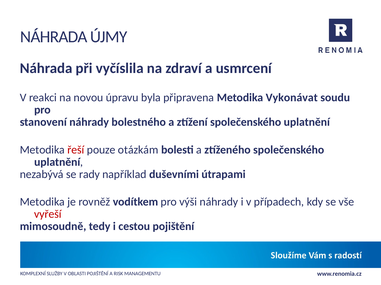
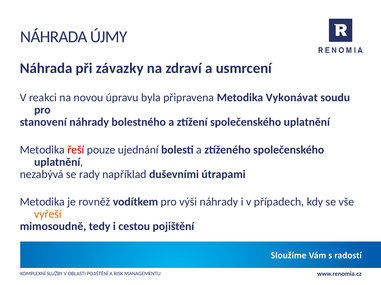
vyčíslila: vyčíslila -> závazky
otázkám: otázkám -> ujednání
vyřeší colour: red -> orange
